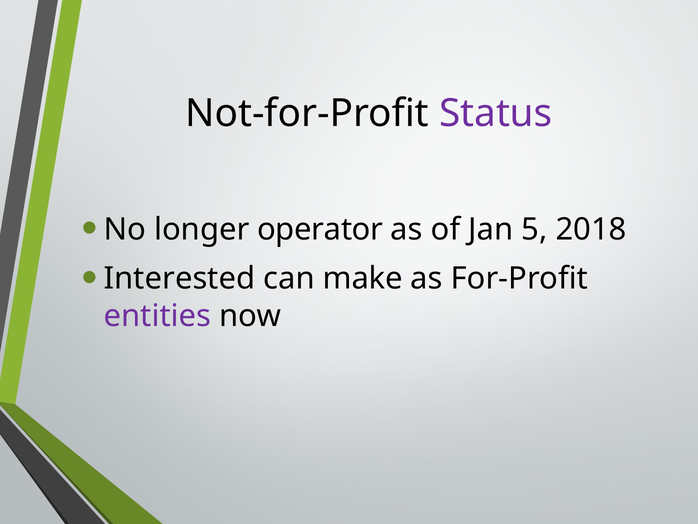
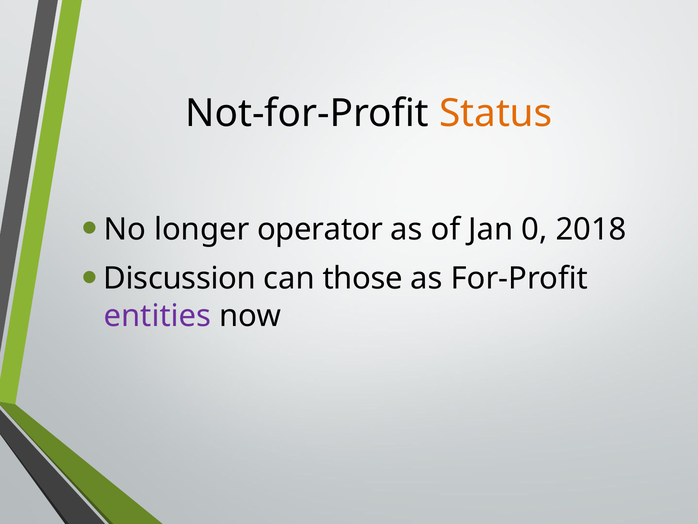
Status colour: purple -> orange
5: 5 -> 0
Interested: Interested -> Discussion
make: make -> those
